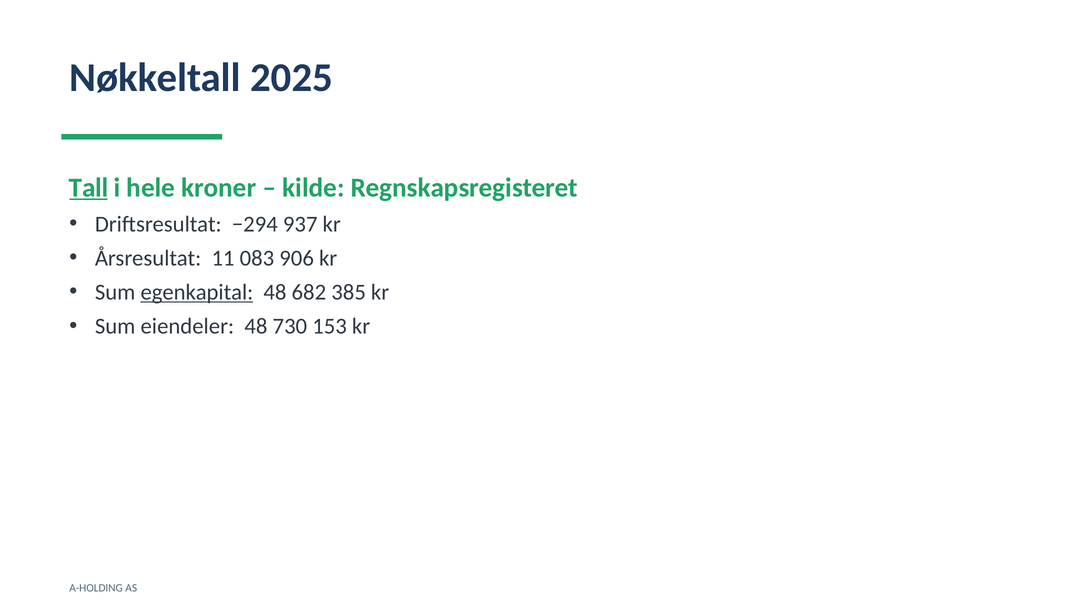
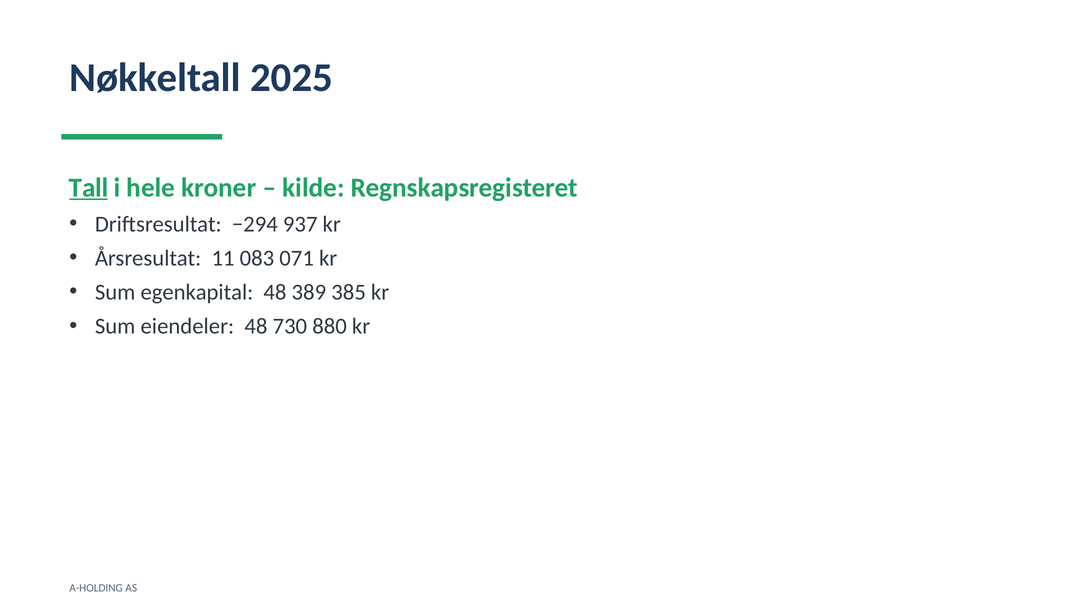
906: 906 -> 071
egenkapital underline: present -> none
682: 682 -> 389
153: 153 -> 880
